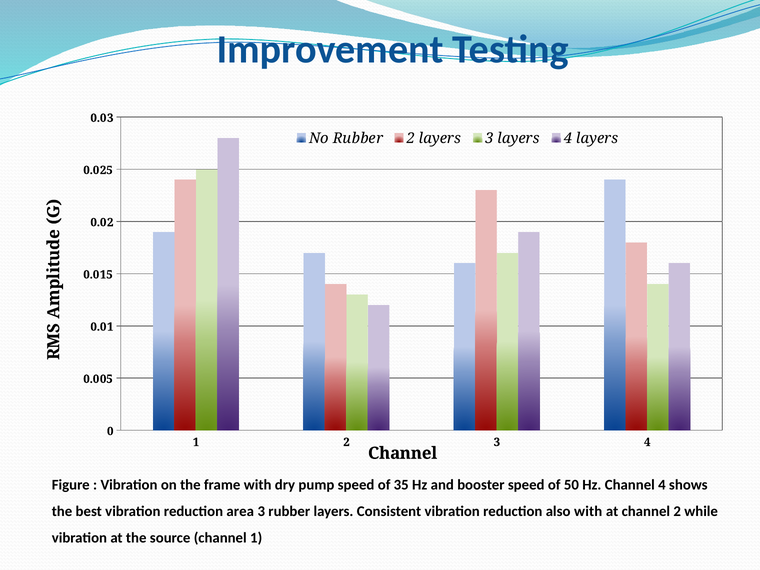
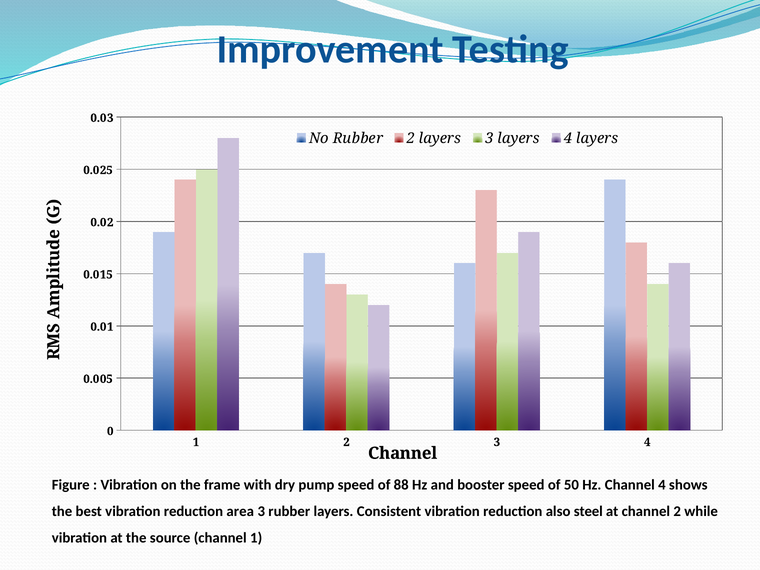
35: 35 -> 88
also with: with -> steel
